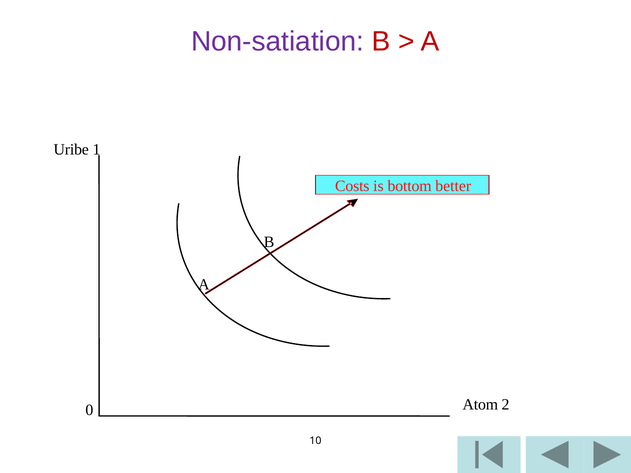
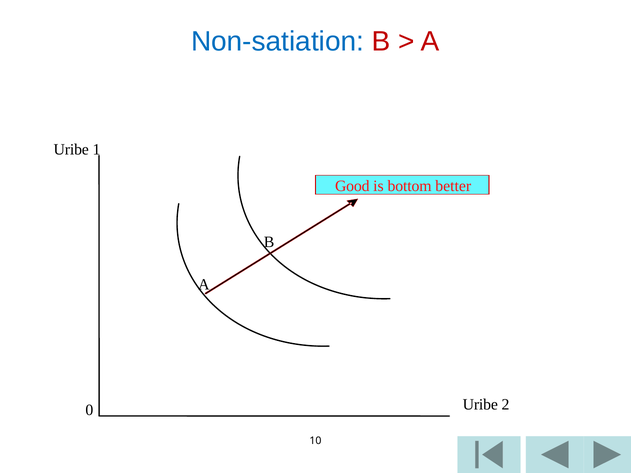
Non-satiation colour: purple -> blue
Costs: Costs -> Good
0 Atom: Atom -> Uribe
